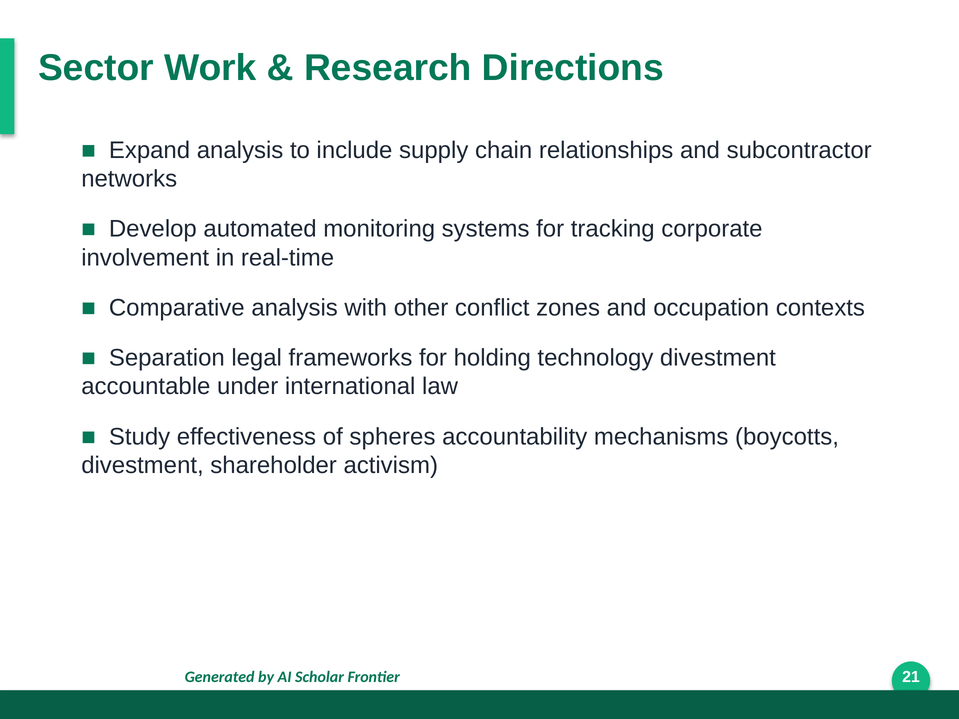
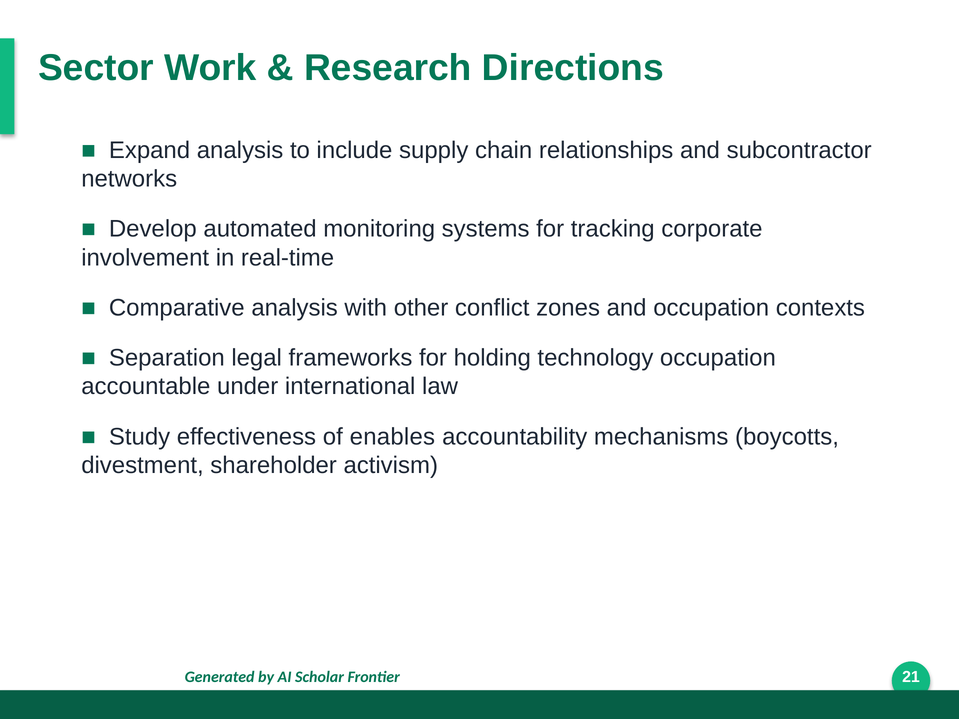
technology divestment: divestment -> occupation
spheres: spheres -> enables
